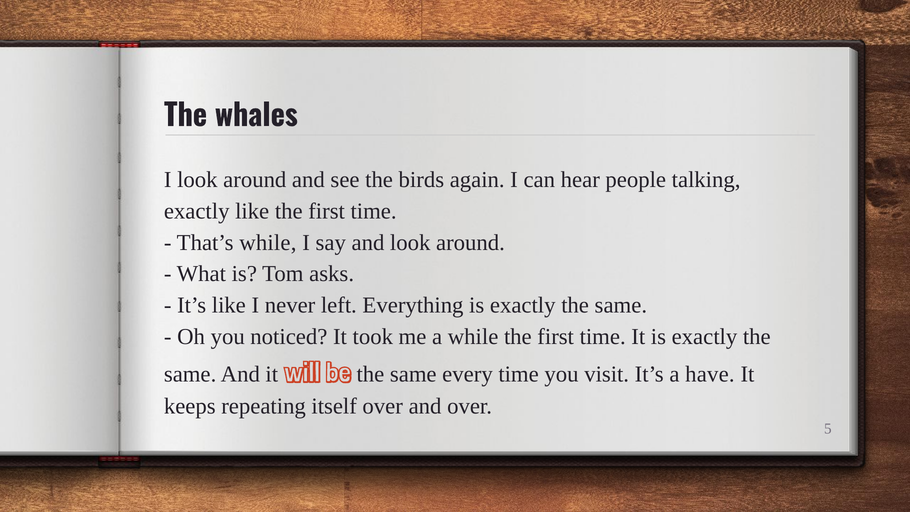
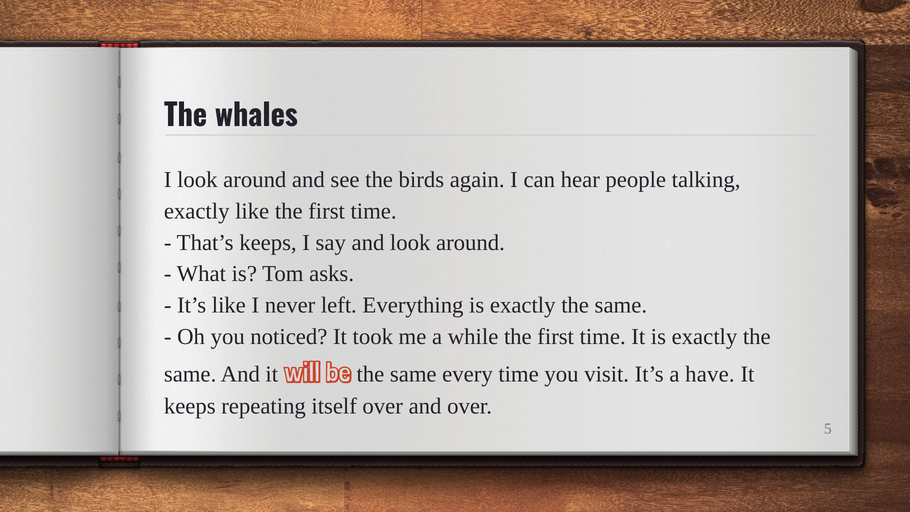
That’s while: while -> keeps
